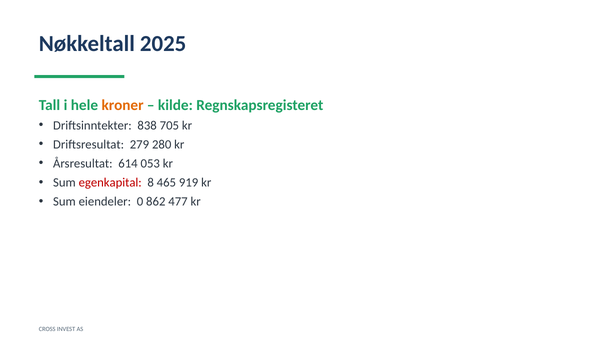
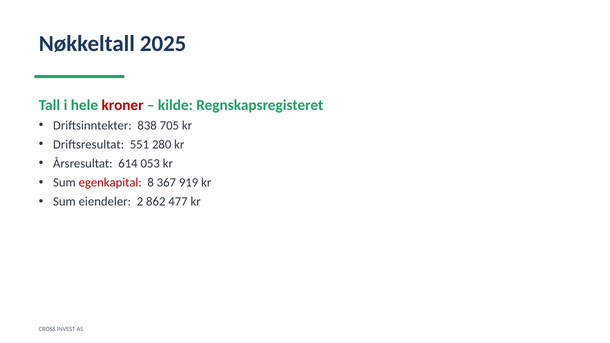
kroner colour: orange -> red
279: 279 -> 551
465: 465 -> 367
0: 0 -> 2
